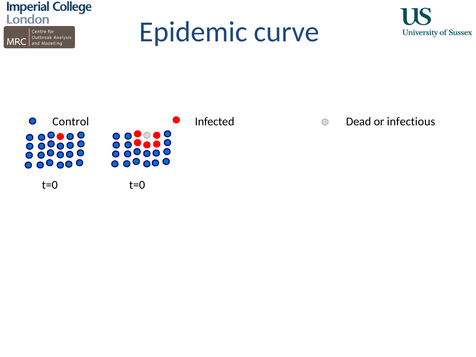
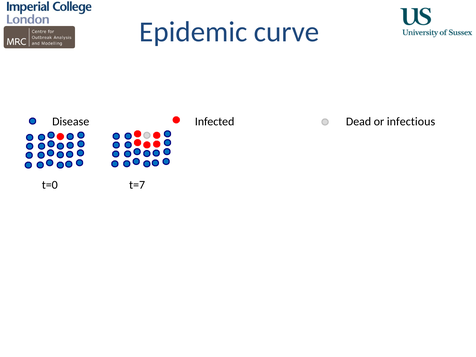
Control: Control -> Disease
t=0 t=0: t=0 -> t=7
